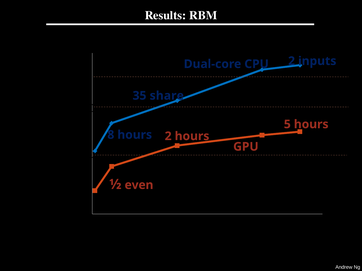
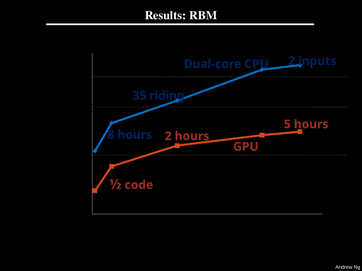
share: share -> riding
even: even -> code
